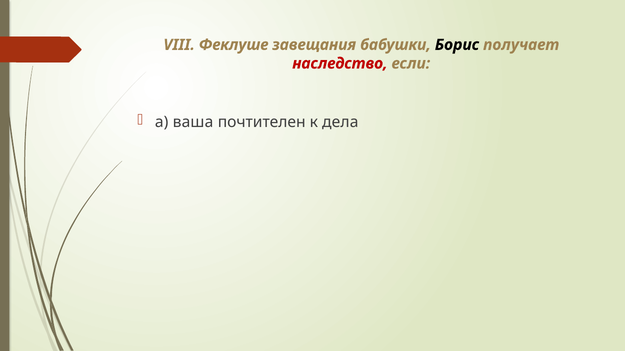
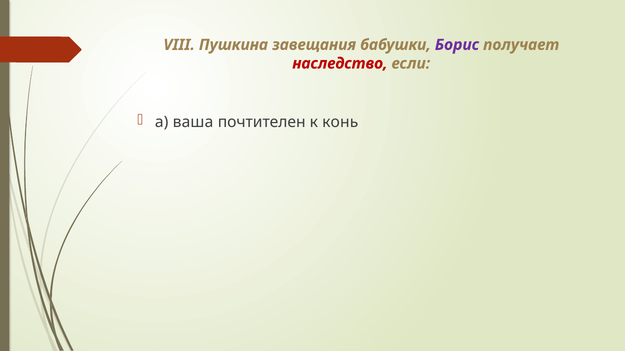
Феклуше: Феклуше -> Пушкина
Борис colour: black -> purple
дела: дела -> конь
